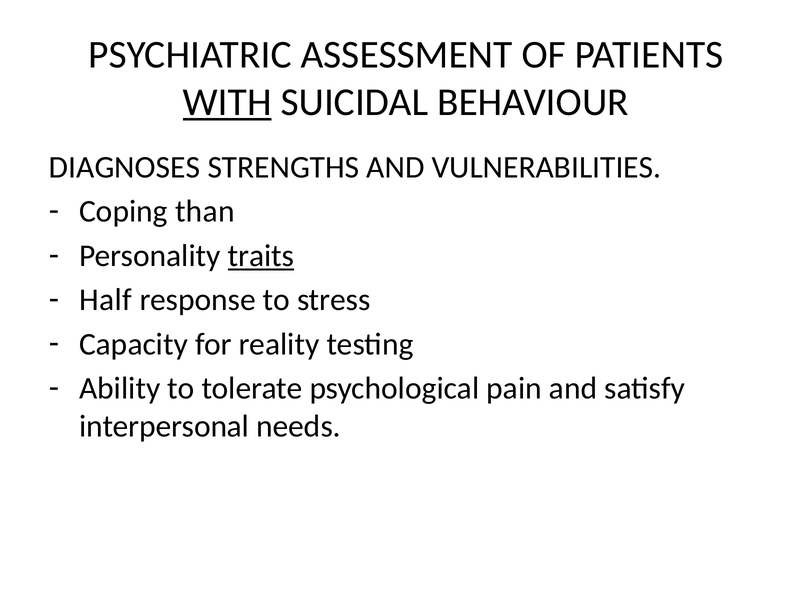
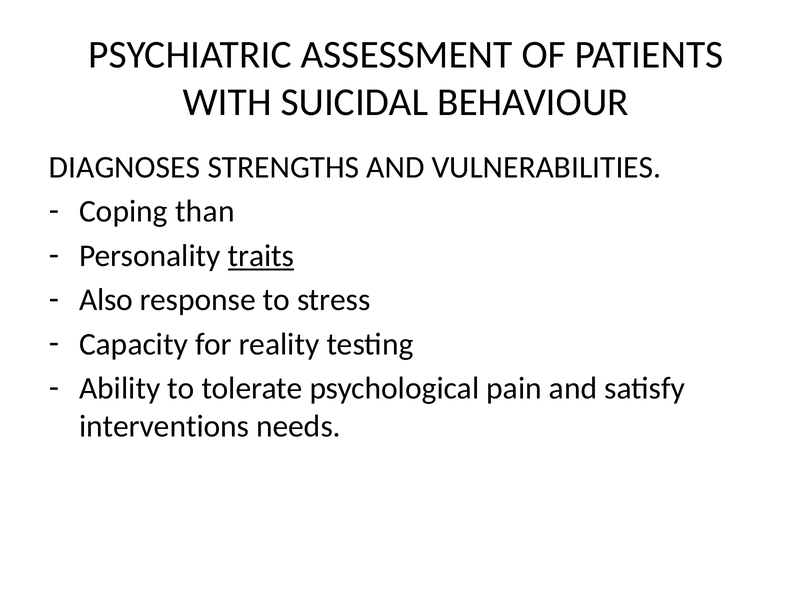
WITH underline: present -> none
Half: Half -> Also
interpersonal: interpersonal -> interventions
